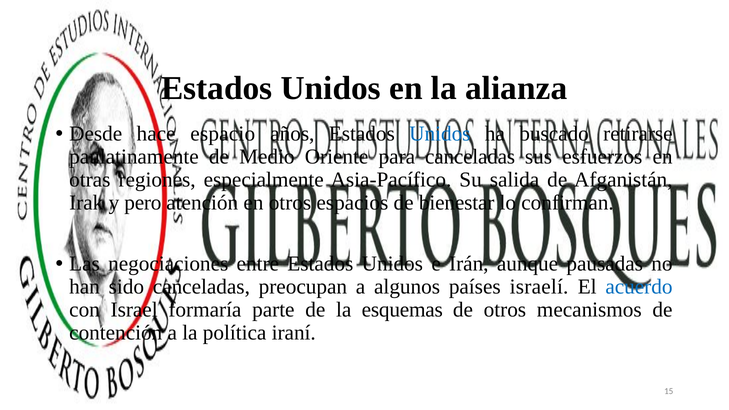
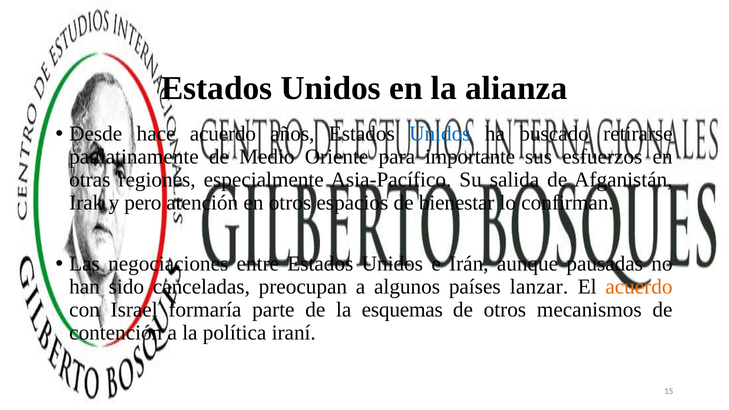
hace espacio: espacio -> acuerdo
para canceladas: canceladas -> importante
israelí: israelí -> lanzar
acuerdo at (639, 287) colour: blue -> orange
